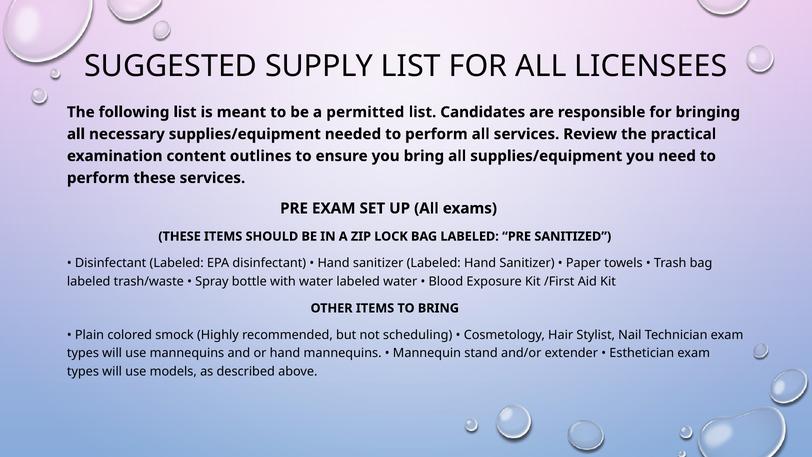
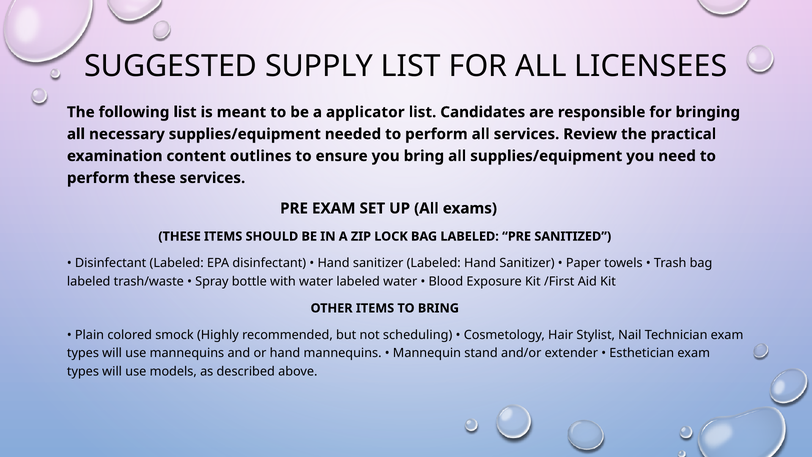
permitted: permitted -> applicator
